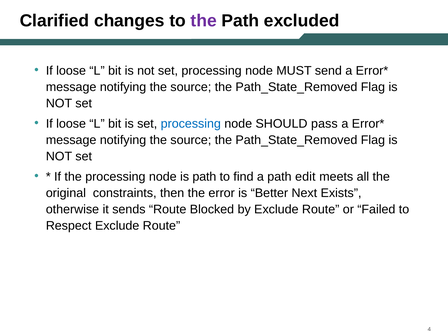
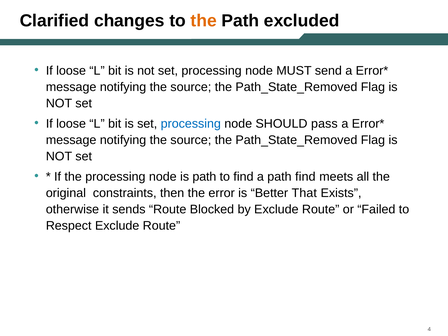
the at (204, 21) colour: purple -> orange
path edit: edit -> find
Next: Next -> That
